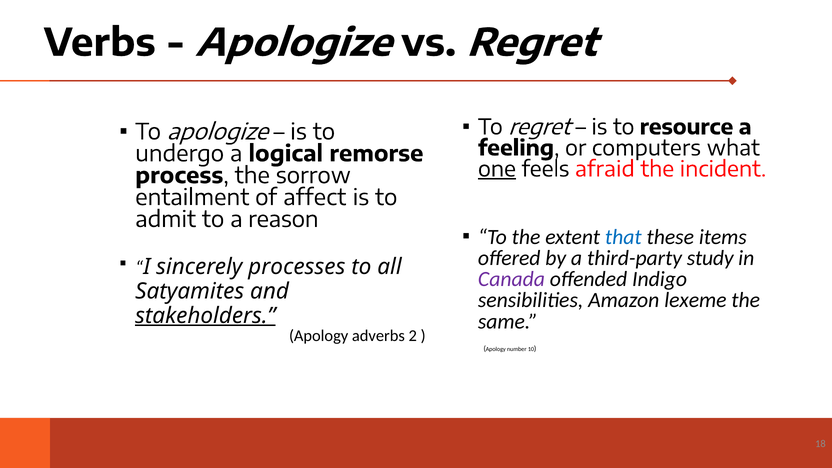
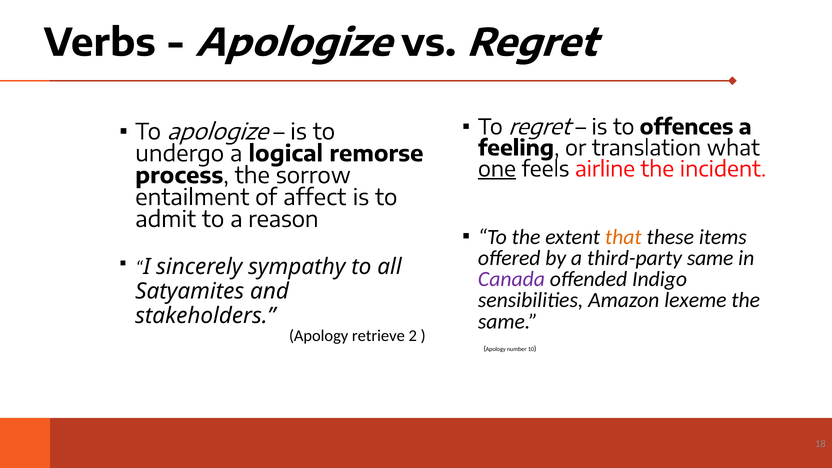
resource: resource -> offences
computers: computers -> translation
afraid: afraid -> airline
that colour: blue -> orange
third-party study: study -> same
processes: processes -> sympathy
stakeholders underline: present -> none
adverbs: adverbs -> retrieve
